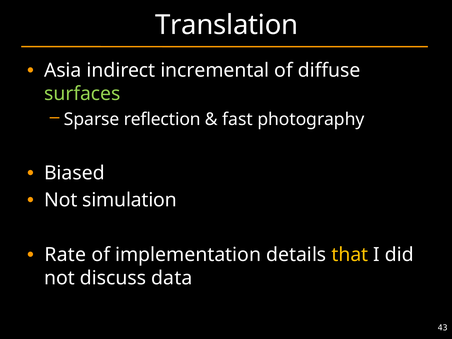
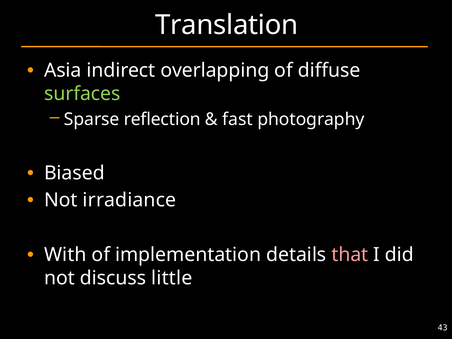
incremental: incremental -> overlapping
simulation: simulation -> irradiance
Rate: Rate -> With
that colour: yellow -> pink
data: data -> little
